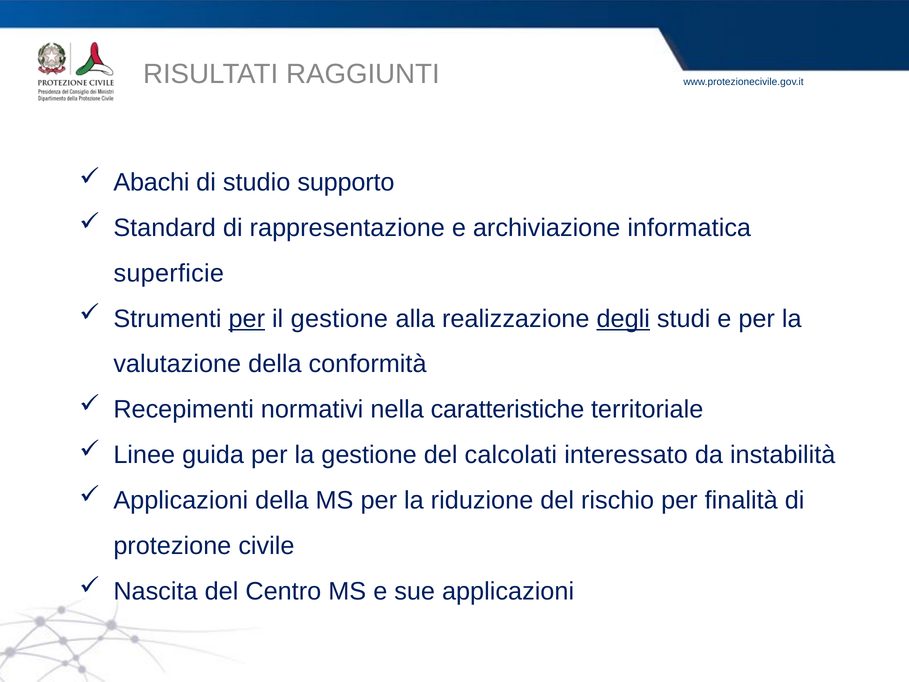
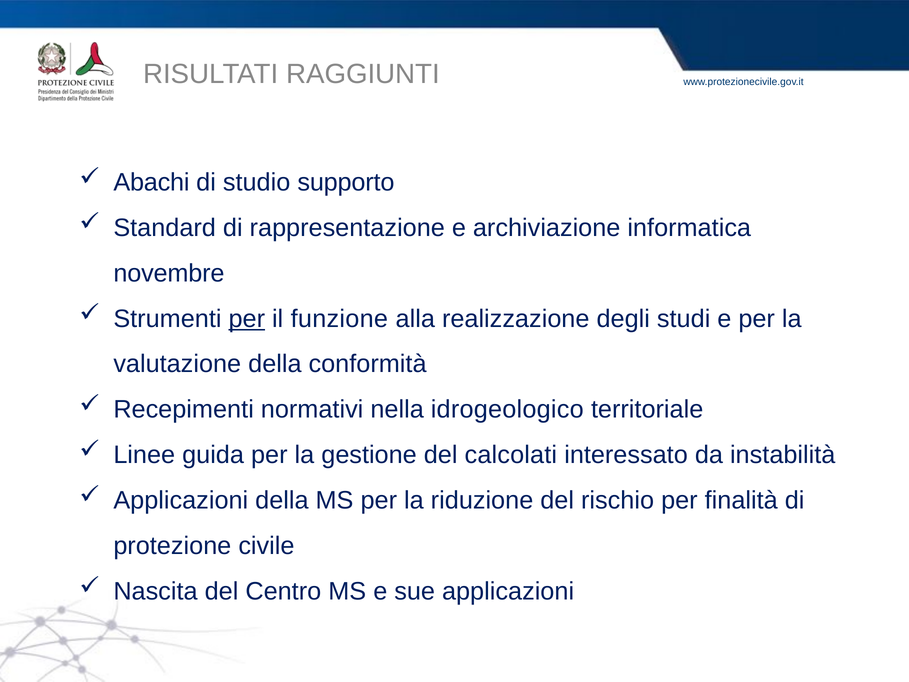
superficie: superficie -> novembre
il gestione: gestione -> funzione
degli underline: present -> none
caratteristiche: caratteristiche -> idrogeologico
